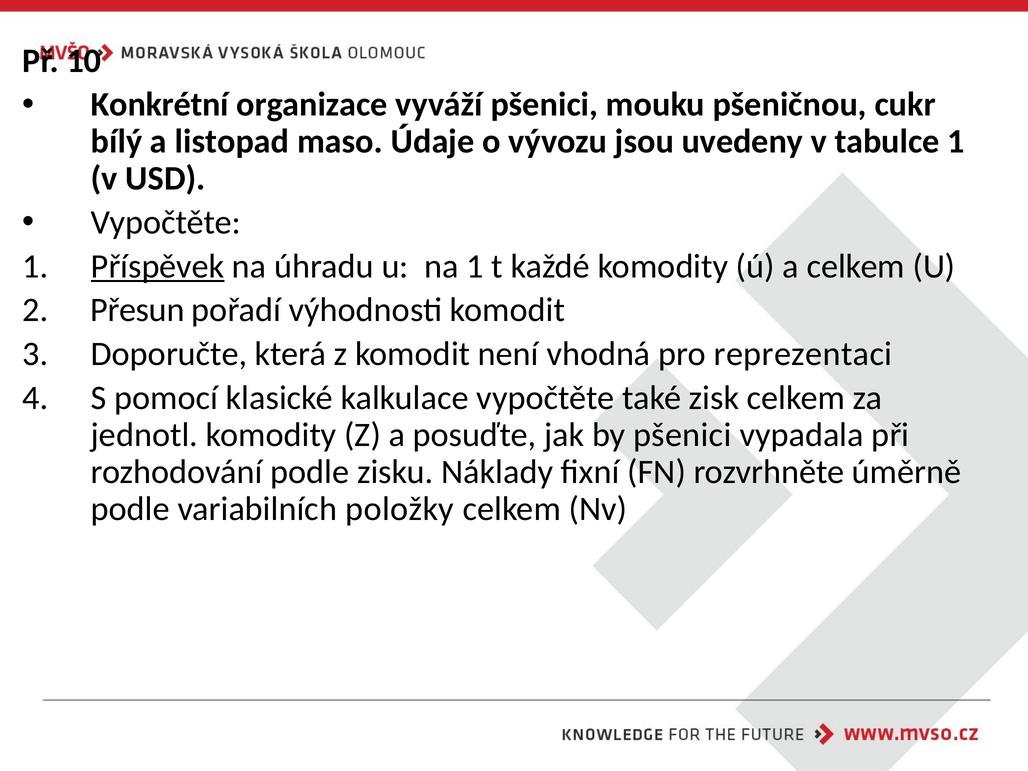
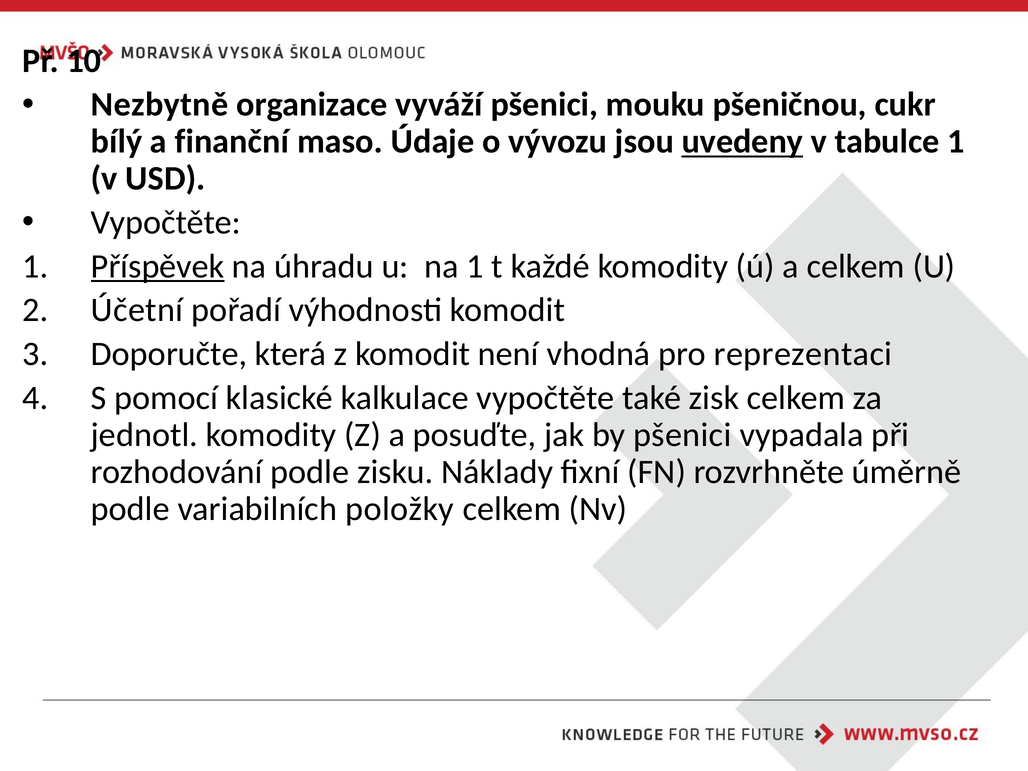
Konkrétní: Konkrétní -> Nezbytně
listopad: listopad -> finanční
uvedeny underline: none -> present
Přesun: Přesun -> Účetní
